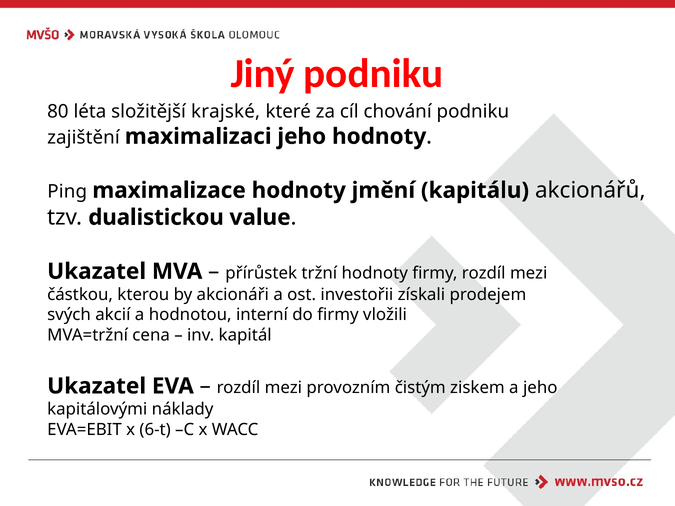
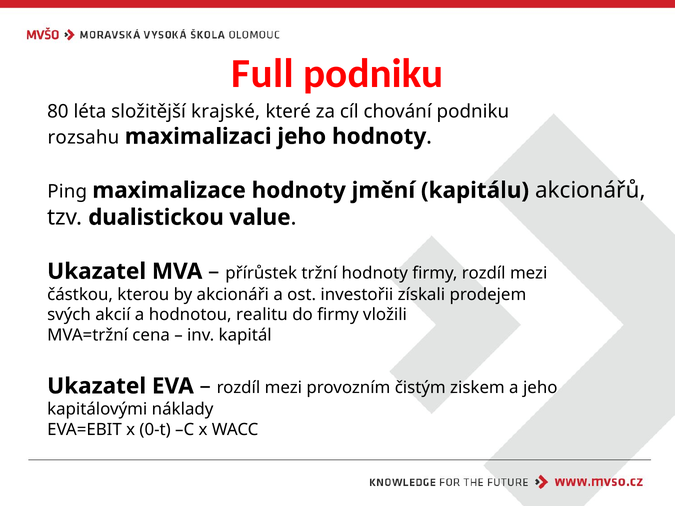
Jiný: Jiný -> Full
zajištění: zajištění -> rozsahu
interní: interní -> realitu
6-t: 6-t -> 0-t
